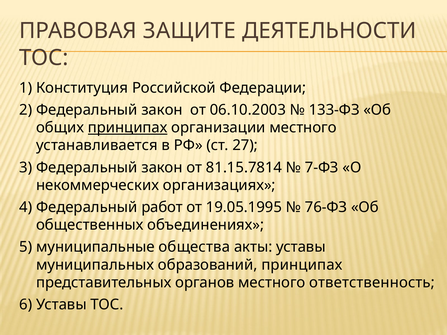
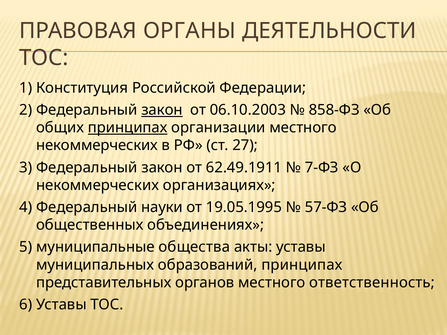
ЗАЩИТЕ: ЗАЩИТЕ -> ОРГАНЫ
закон at (162, 110) underline: none -> present
133-ФЗ: 133-ФЗ -> 858-ФЗ
устанавливается at (97, 145): устанавливается -> некоммерческих
81.15.7814: 81.15.7814 -> 62.49.1911
работ: работ -> науки
76-ФЗ: 76-ФЗ -> 57-ФЗ
